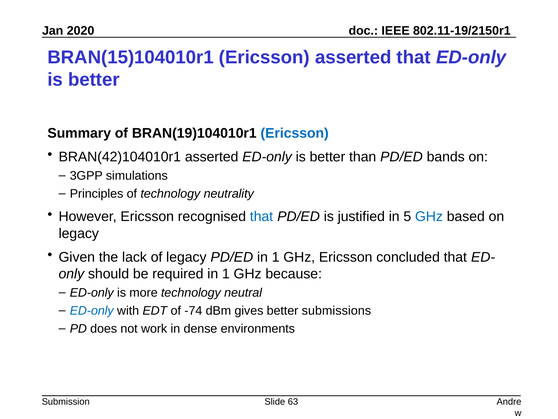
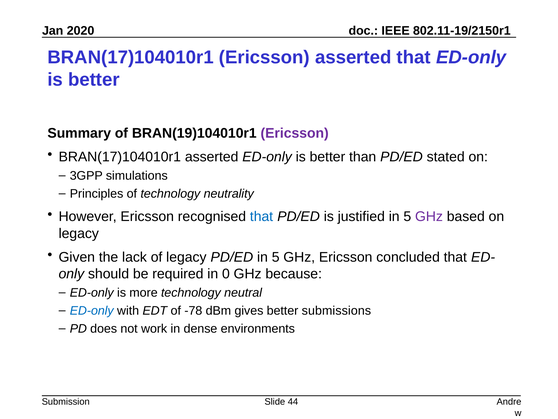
BRAN(15)104010r1 at (131, 57): BRAN(15)104010r1 -> BRAN(17)104010r1
Ericsson at (295, 133) colour: blue -> purple
BRAN(42)104010r1 at (120, 157): BRAN(42)104010r1 -> BRAN(17)104010r1
bands: bands -> stated
GHz at (429, 216) colour: blue -> purple
PD/ED in 1: 1 -> 5
required in 1: 1 -> 0
-74: -74 -> -78
63: 63 -> 44
